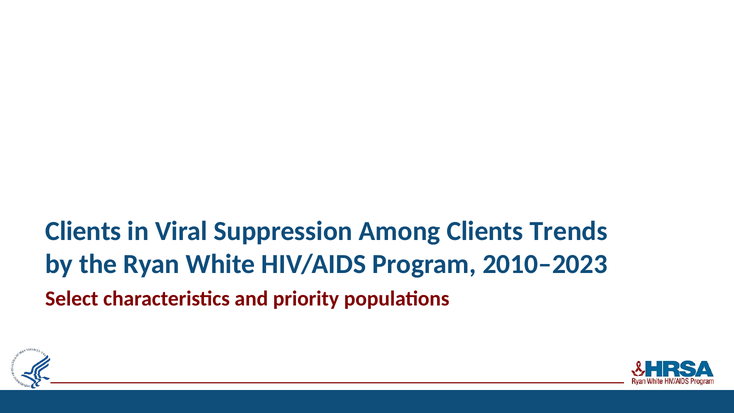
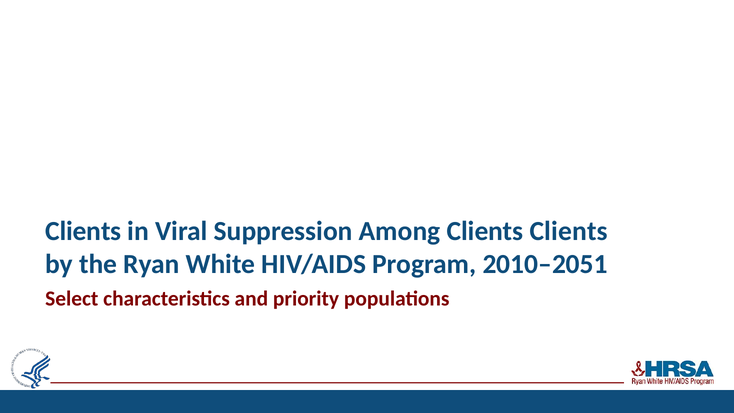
Clients Trends: Trends -> Clients
2010–2023: 2010–2023 -> 2010–2051
